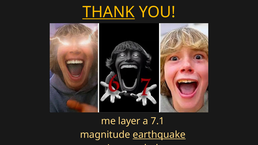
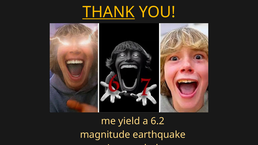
layer: layer -> yield
7.1: 7.1 -> 6.2
earthquake underline: present -> none
